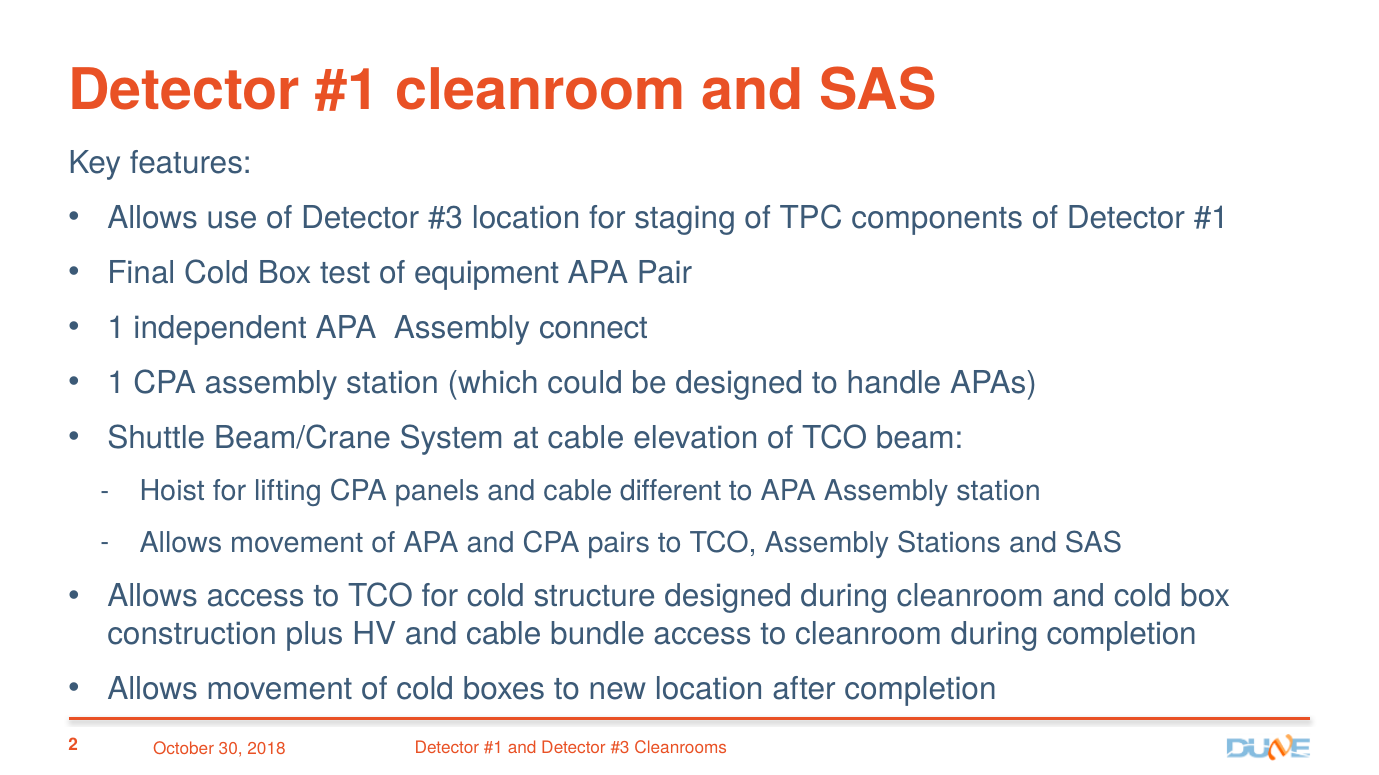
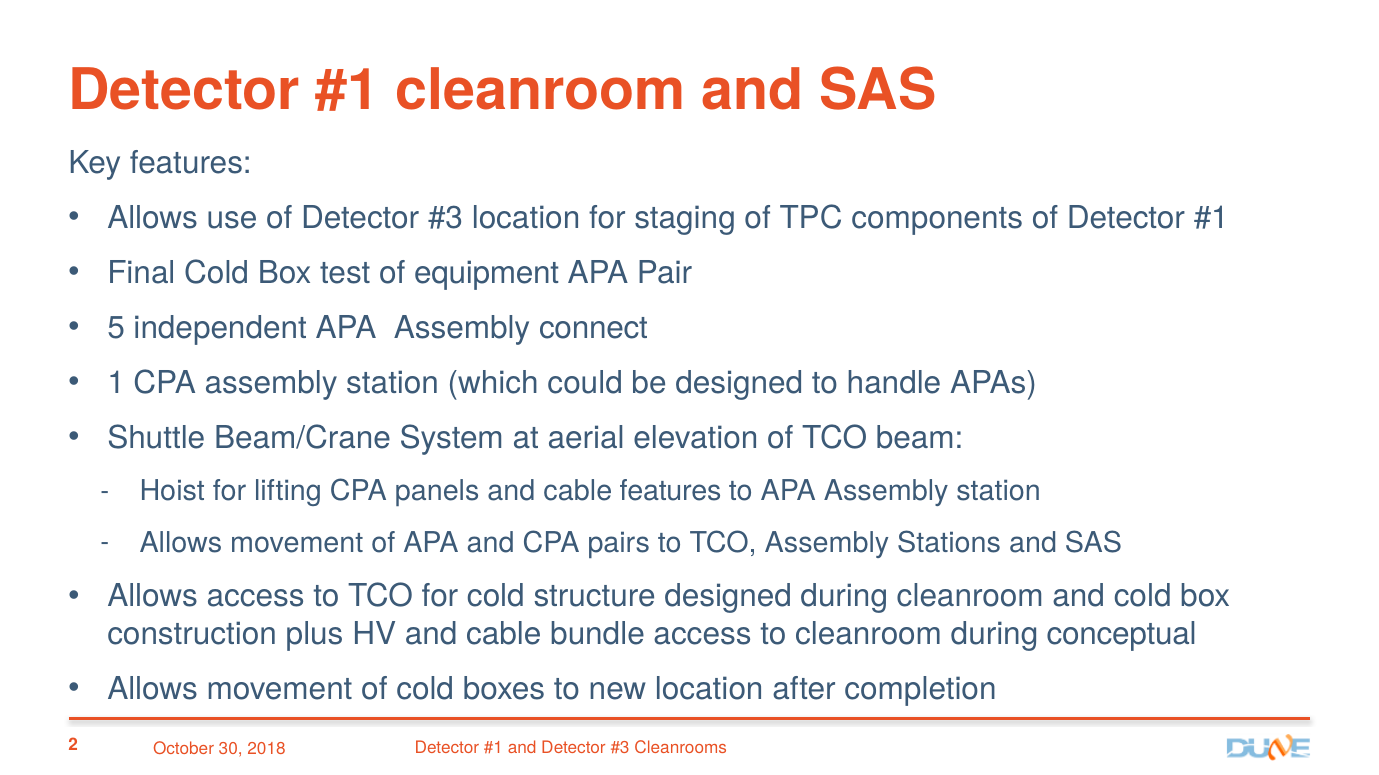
1 at (116, 328): 1 -> 5
at cable: cable -> aerial
cable different: different -> features
during completion: completion -> conceptual
